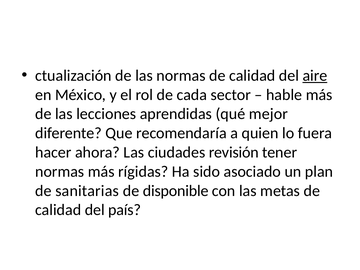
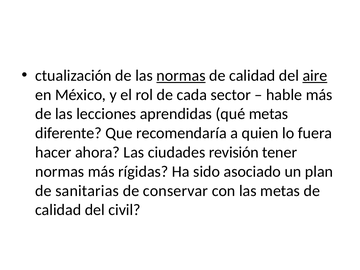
normas at (181, 76) underline: none -> present
qué mejor: mejor -> metas
disponible: disponible -> conservar
país: país -> civil
